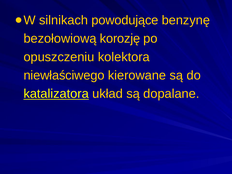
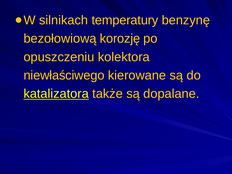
powodujące: powodujące -> temperatury
układ: układ -> także
